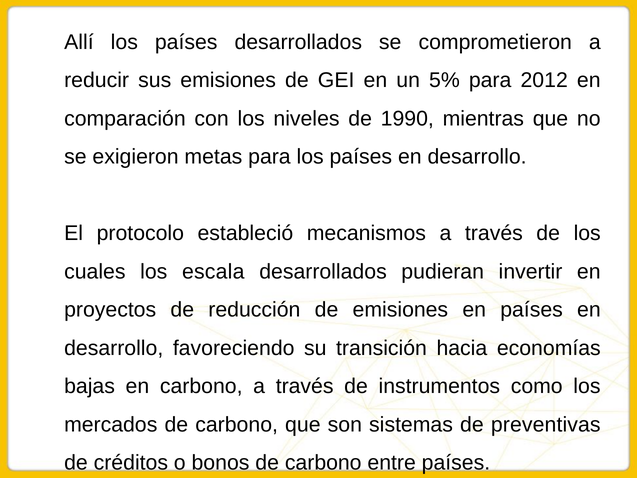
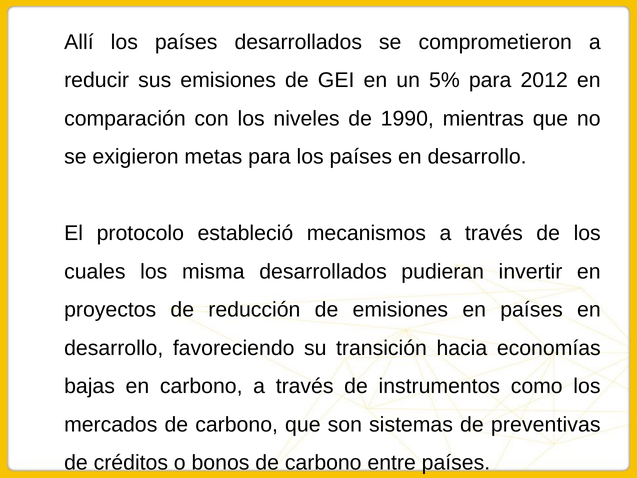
escala: escala -> misma
